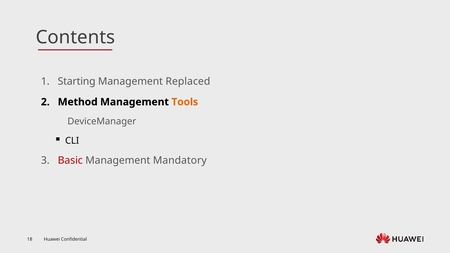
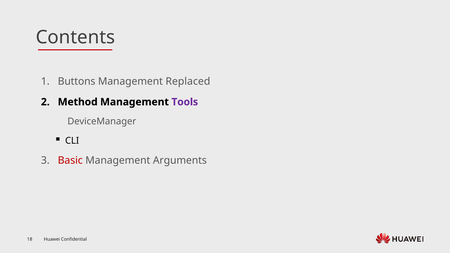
Starting: Starting -> Buttons
Tools colour: orange -> purple
Mandatory: Mandatory -> Arguments
